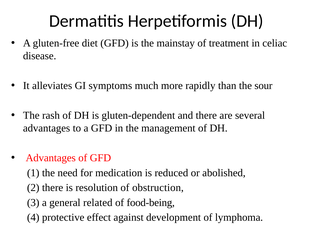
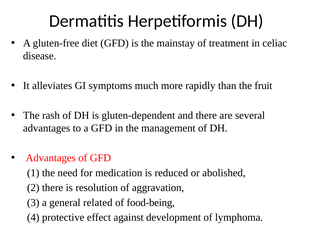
sour: sour -> fruit
obstruction: obstruction -> aggravation
